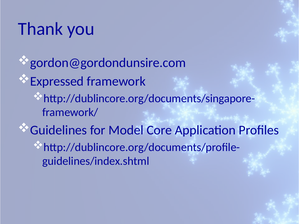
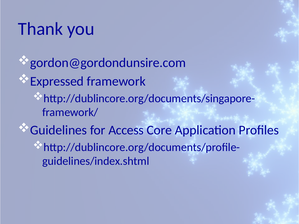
Model: Model -> Access
